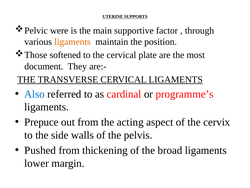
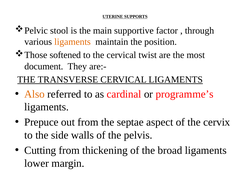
were: were -> stool
plate: plate -> twist
Also colour: blue -> orange
acting: acting -> septae
Pushed: Pushed -> Cutting
